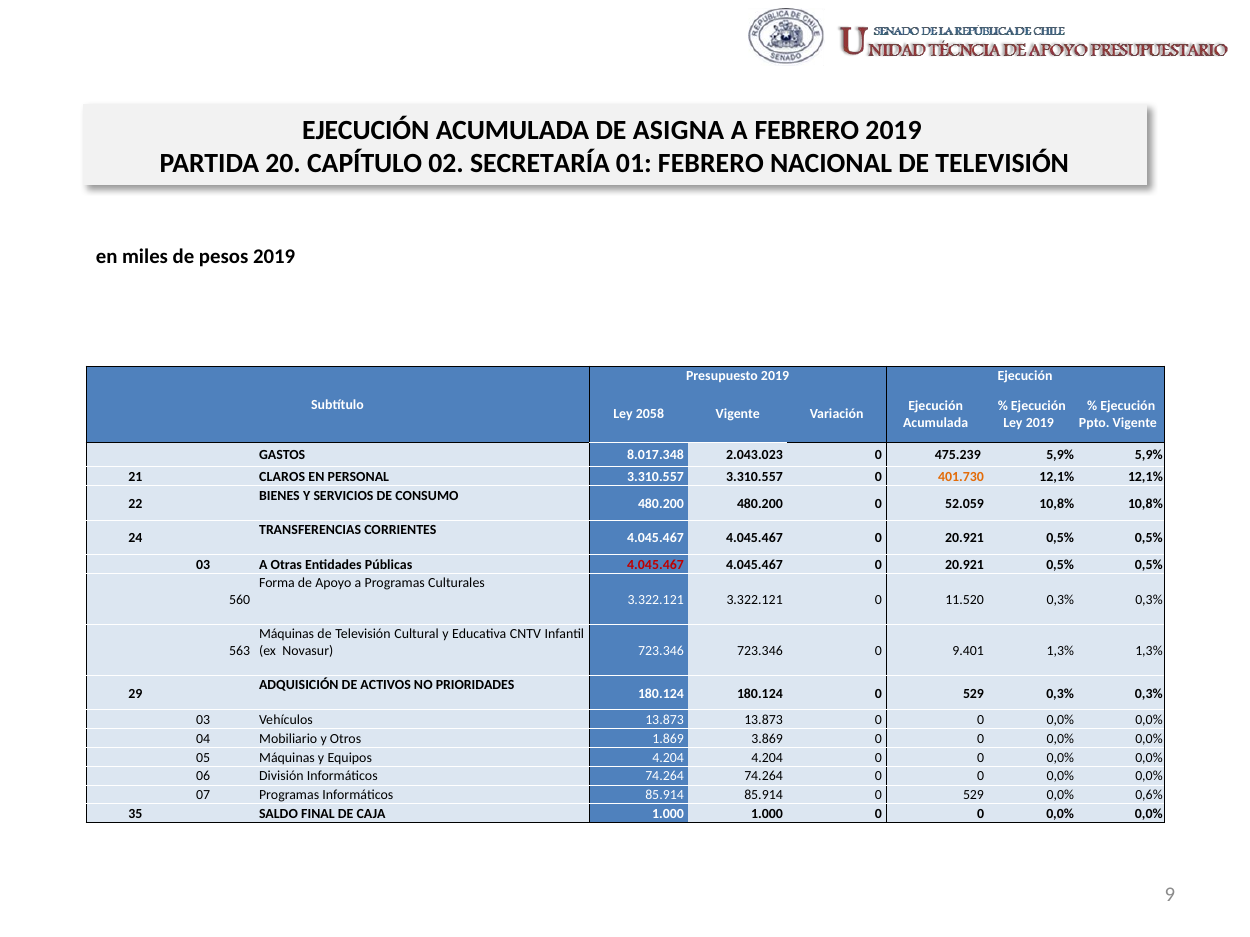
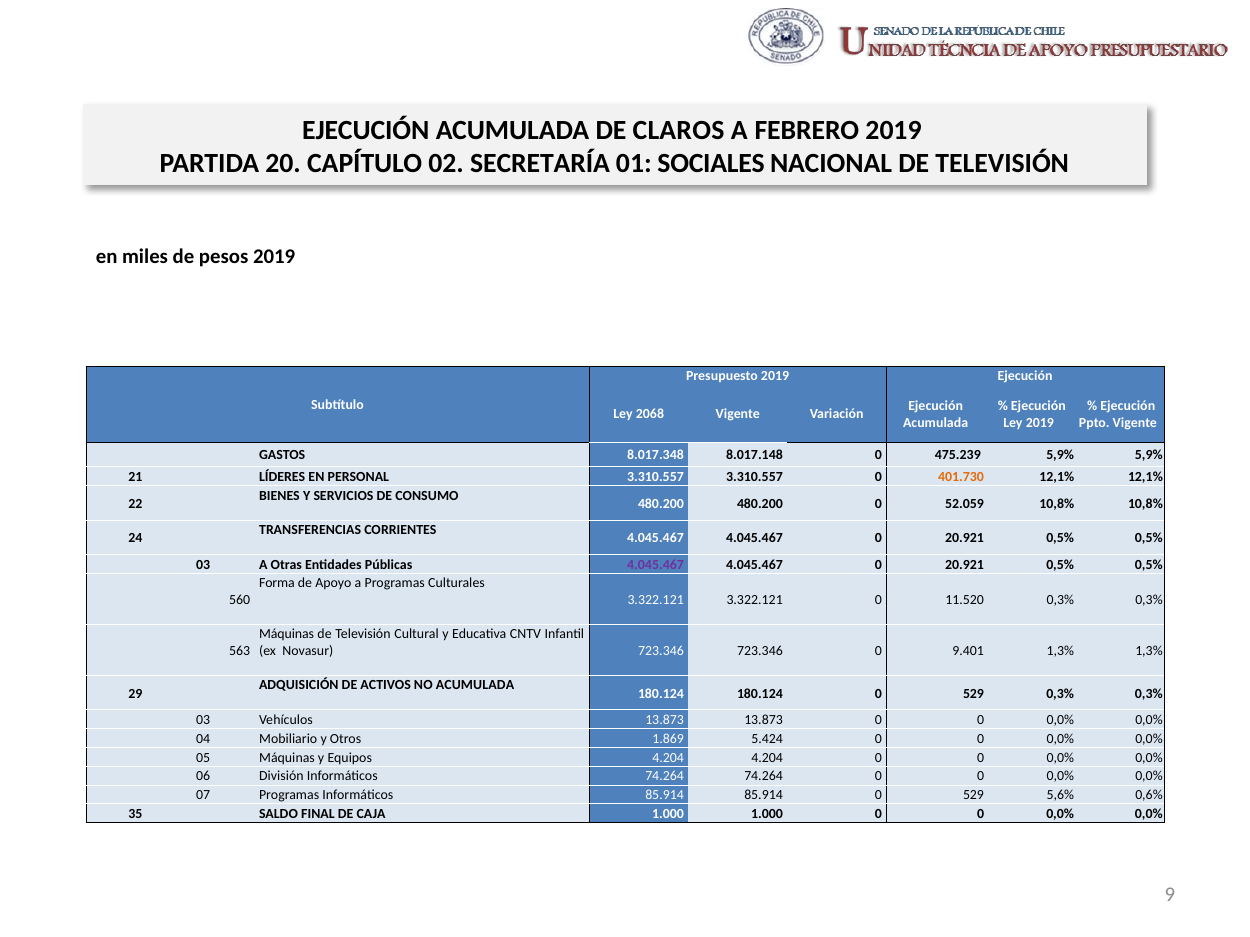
ASIGNA: ASIGNA -> CLAROS
01 FEBRERO: FEBRERO -> SOCIALES
2058: 2058 -> 2068
2.043.023: 2.043.023 -> 8.017.148
CLAROS: CLAROS -> LÍDERES
4.045.467 at (656, 565) colour: red -> purple
NO PRIORIDADES: PRIORIDADES -> ACUMULADA
3.869: 3.869 -> 5.424
529 0,0%: 0,0% -> 5,6%
